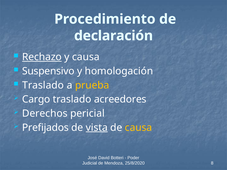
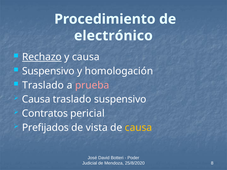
declaración: declaración -> electrónico
prueba colour: yellow -> pink
Cargo at (36, 99): Cargo -> Causa
traslado acreedores: acreedores -> suspensivo
Derechos: Derechos -> Contratos
vista underline: present -> none
